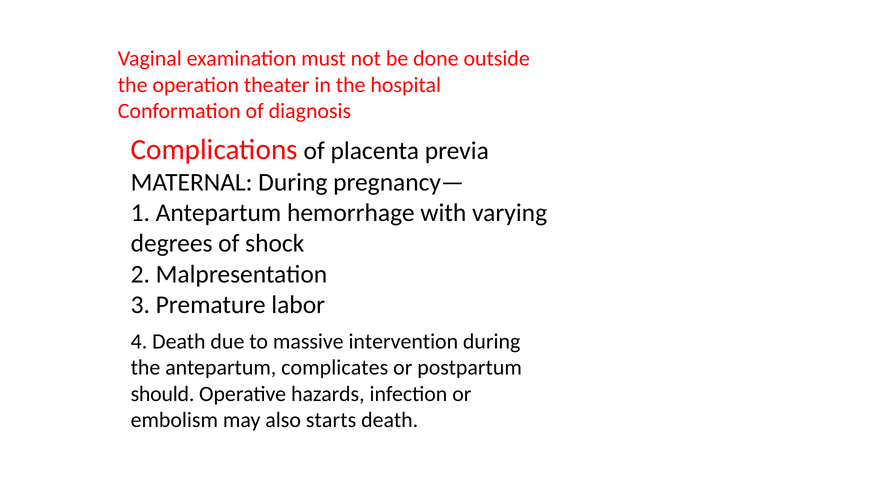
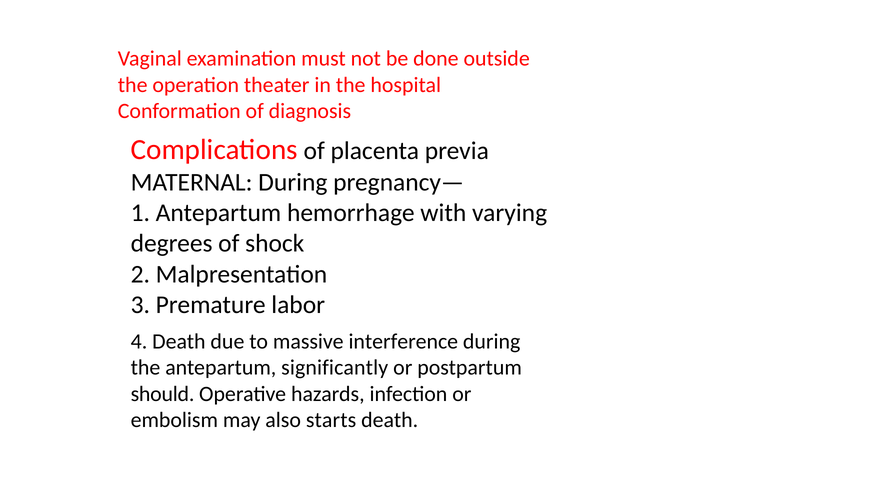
intervention: intervention -> interference
complicates: complicates -> significantly
